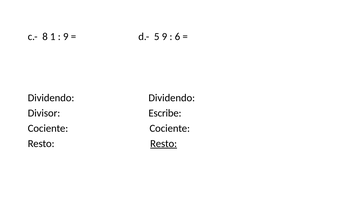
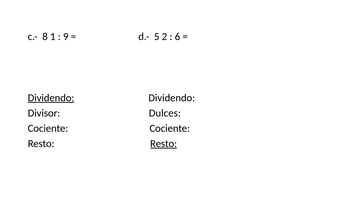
5 9: 9 -> 2
Dividendo at (51, 98) underline: none -> present
Escribe: Escribe -> Dulces
